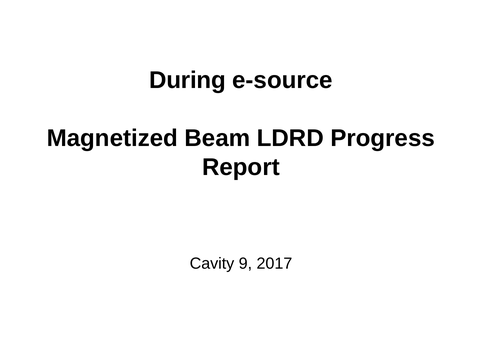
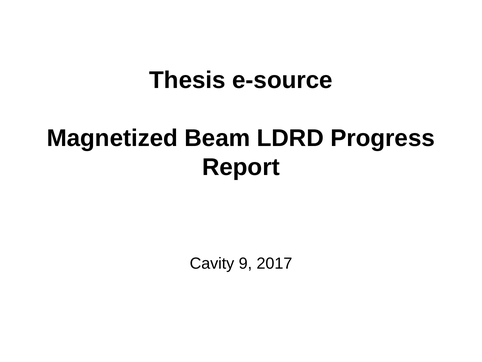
During: During -> Thesis
